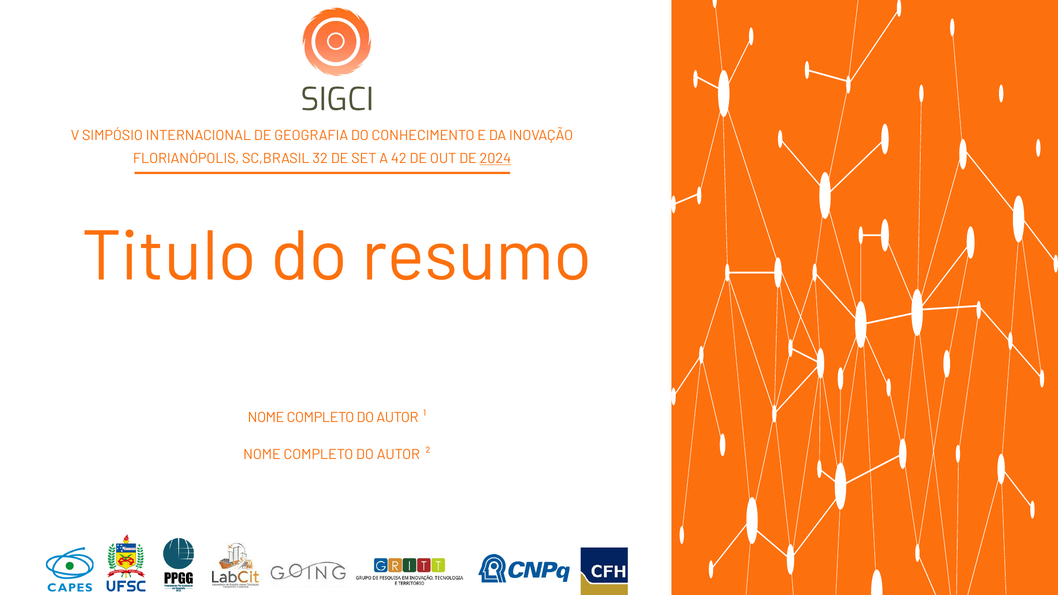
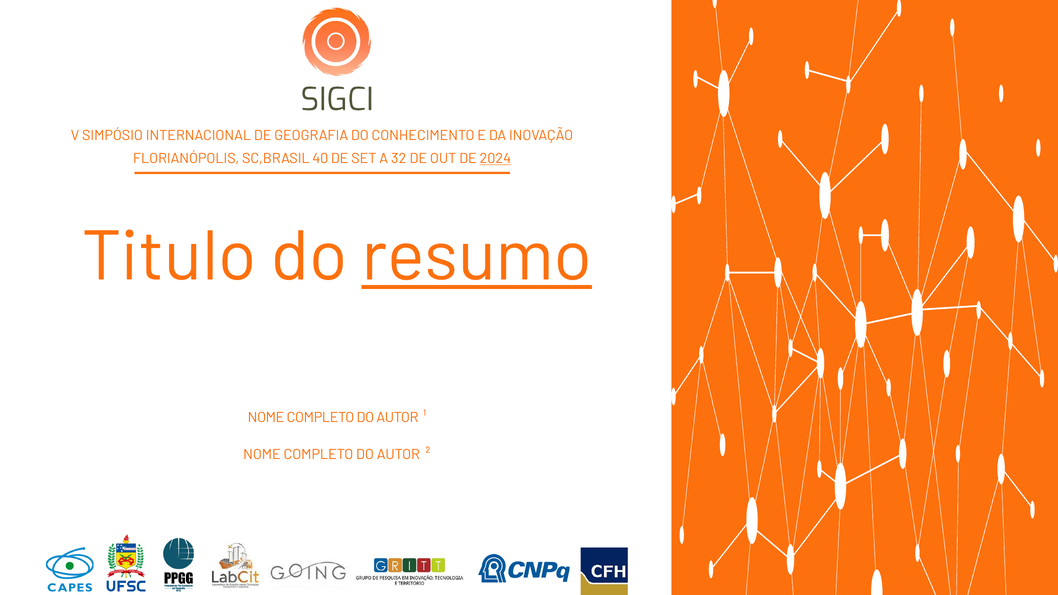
32: 32 -> 40
42: 42 -> 32
resumo underline: none -> present
